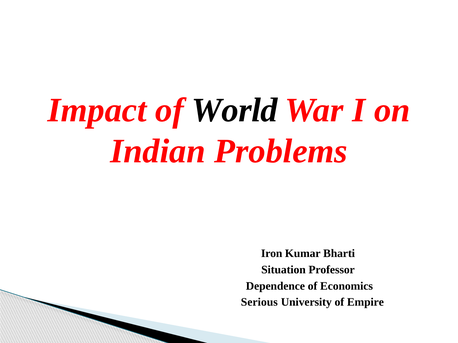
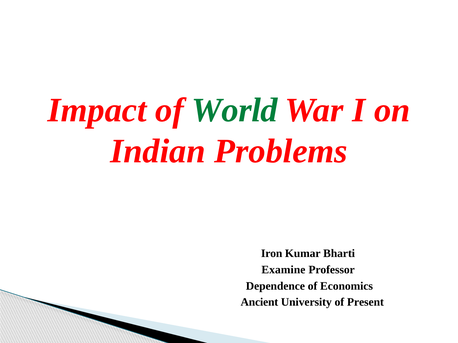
World colour: black -> green
Situation: Situation -> Examine
Serious: Serious -> Ancient
Empire: Empire -> Present
